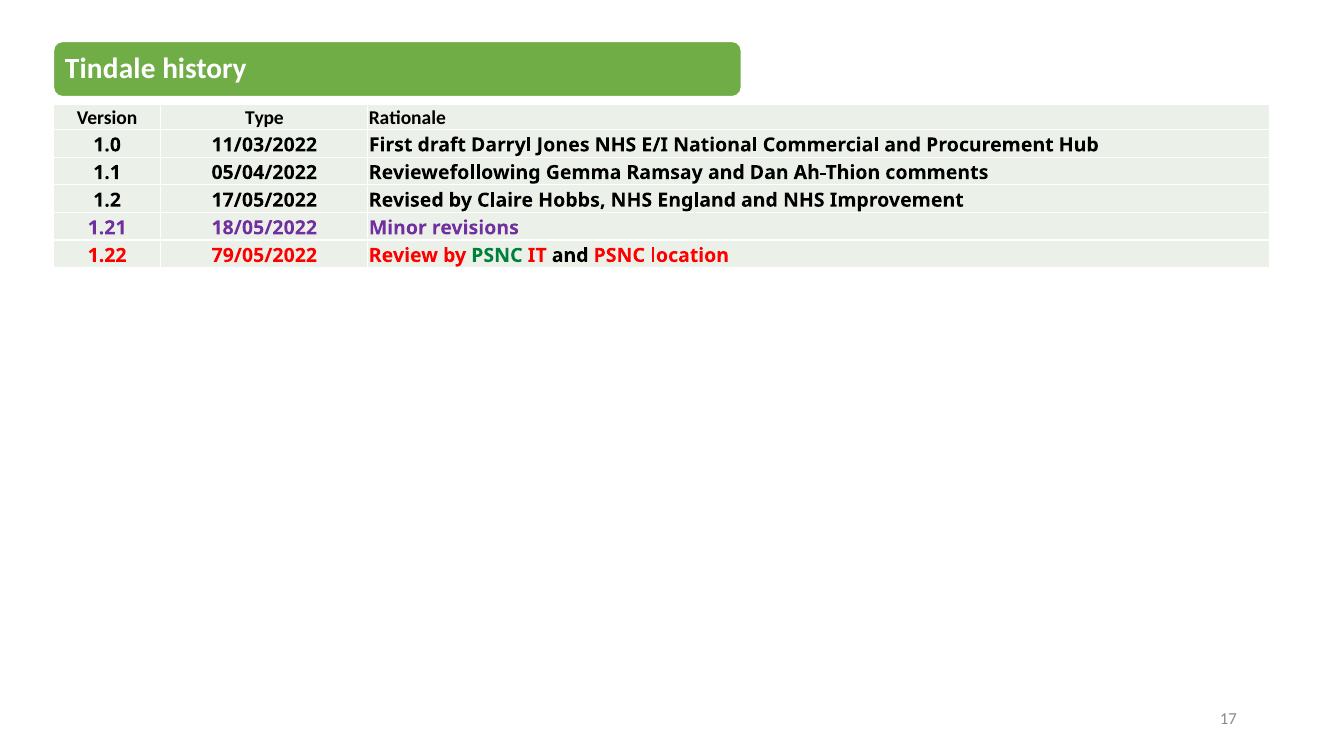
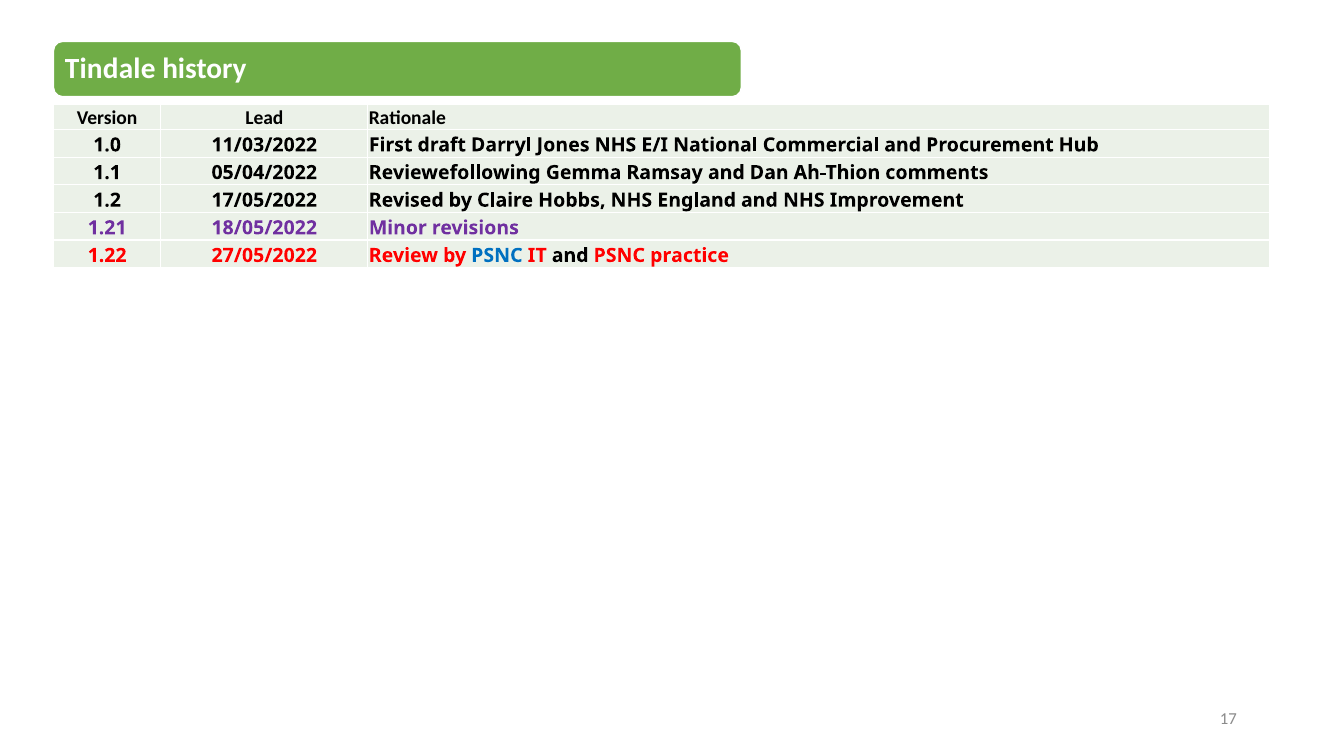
Type: Type -> Lead
79/05/2022: 79/05/2022 -> 27/05/2022
PSNC at (497, 256) colour: green -> blue
location: location -> practice
